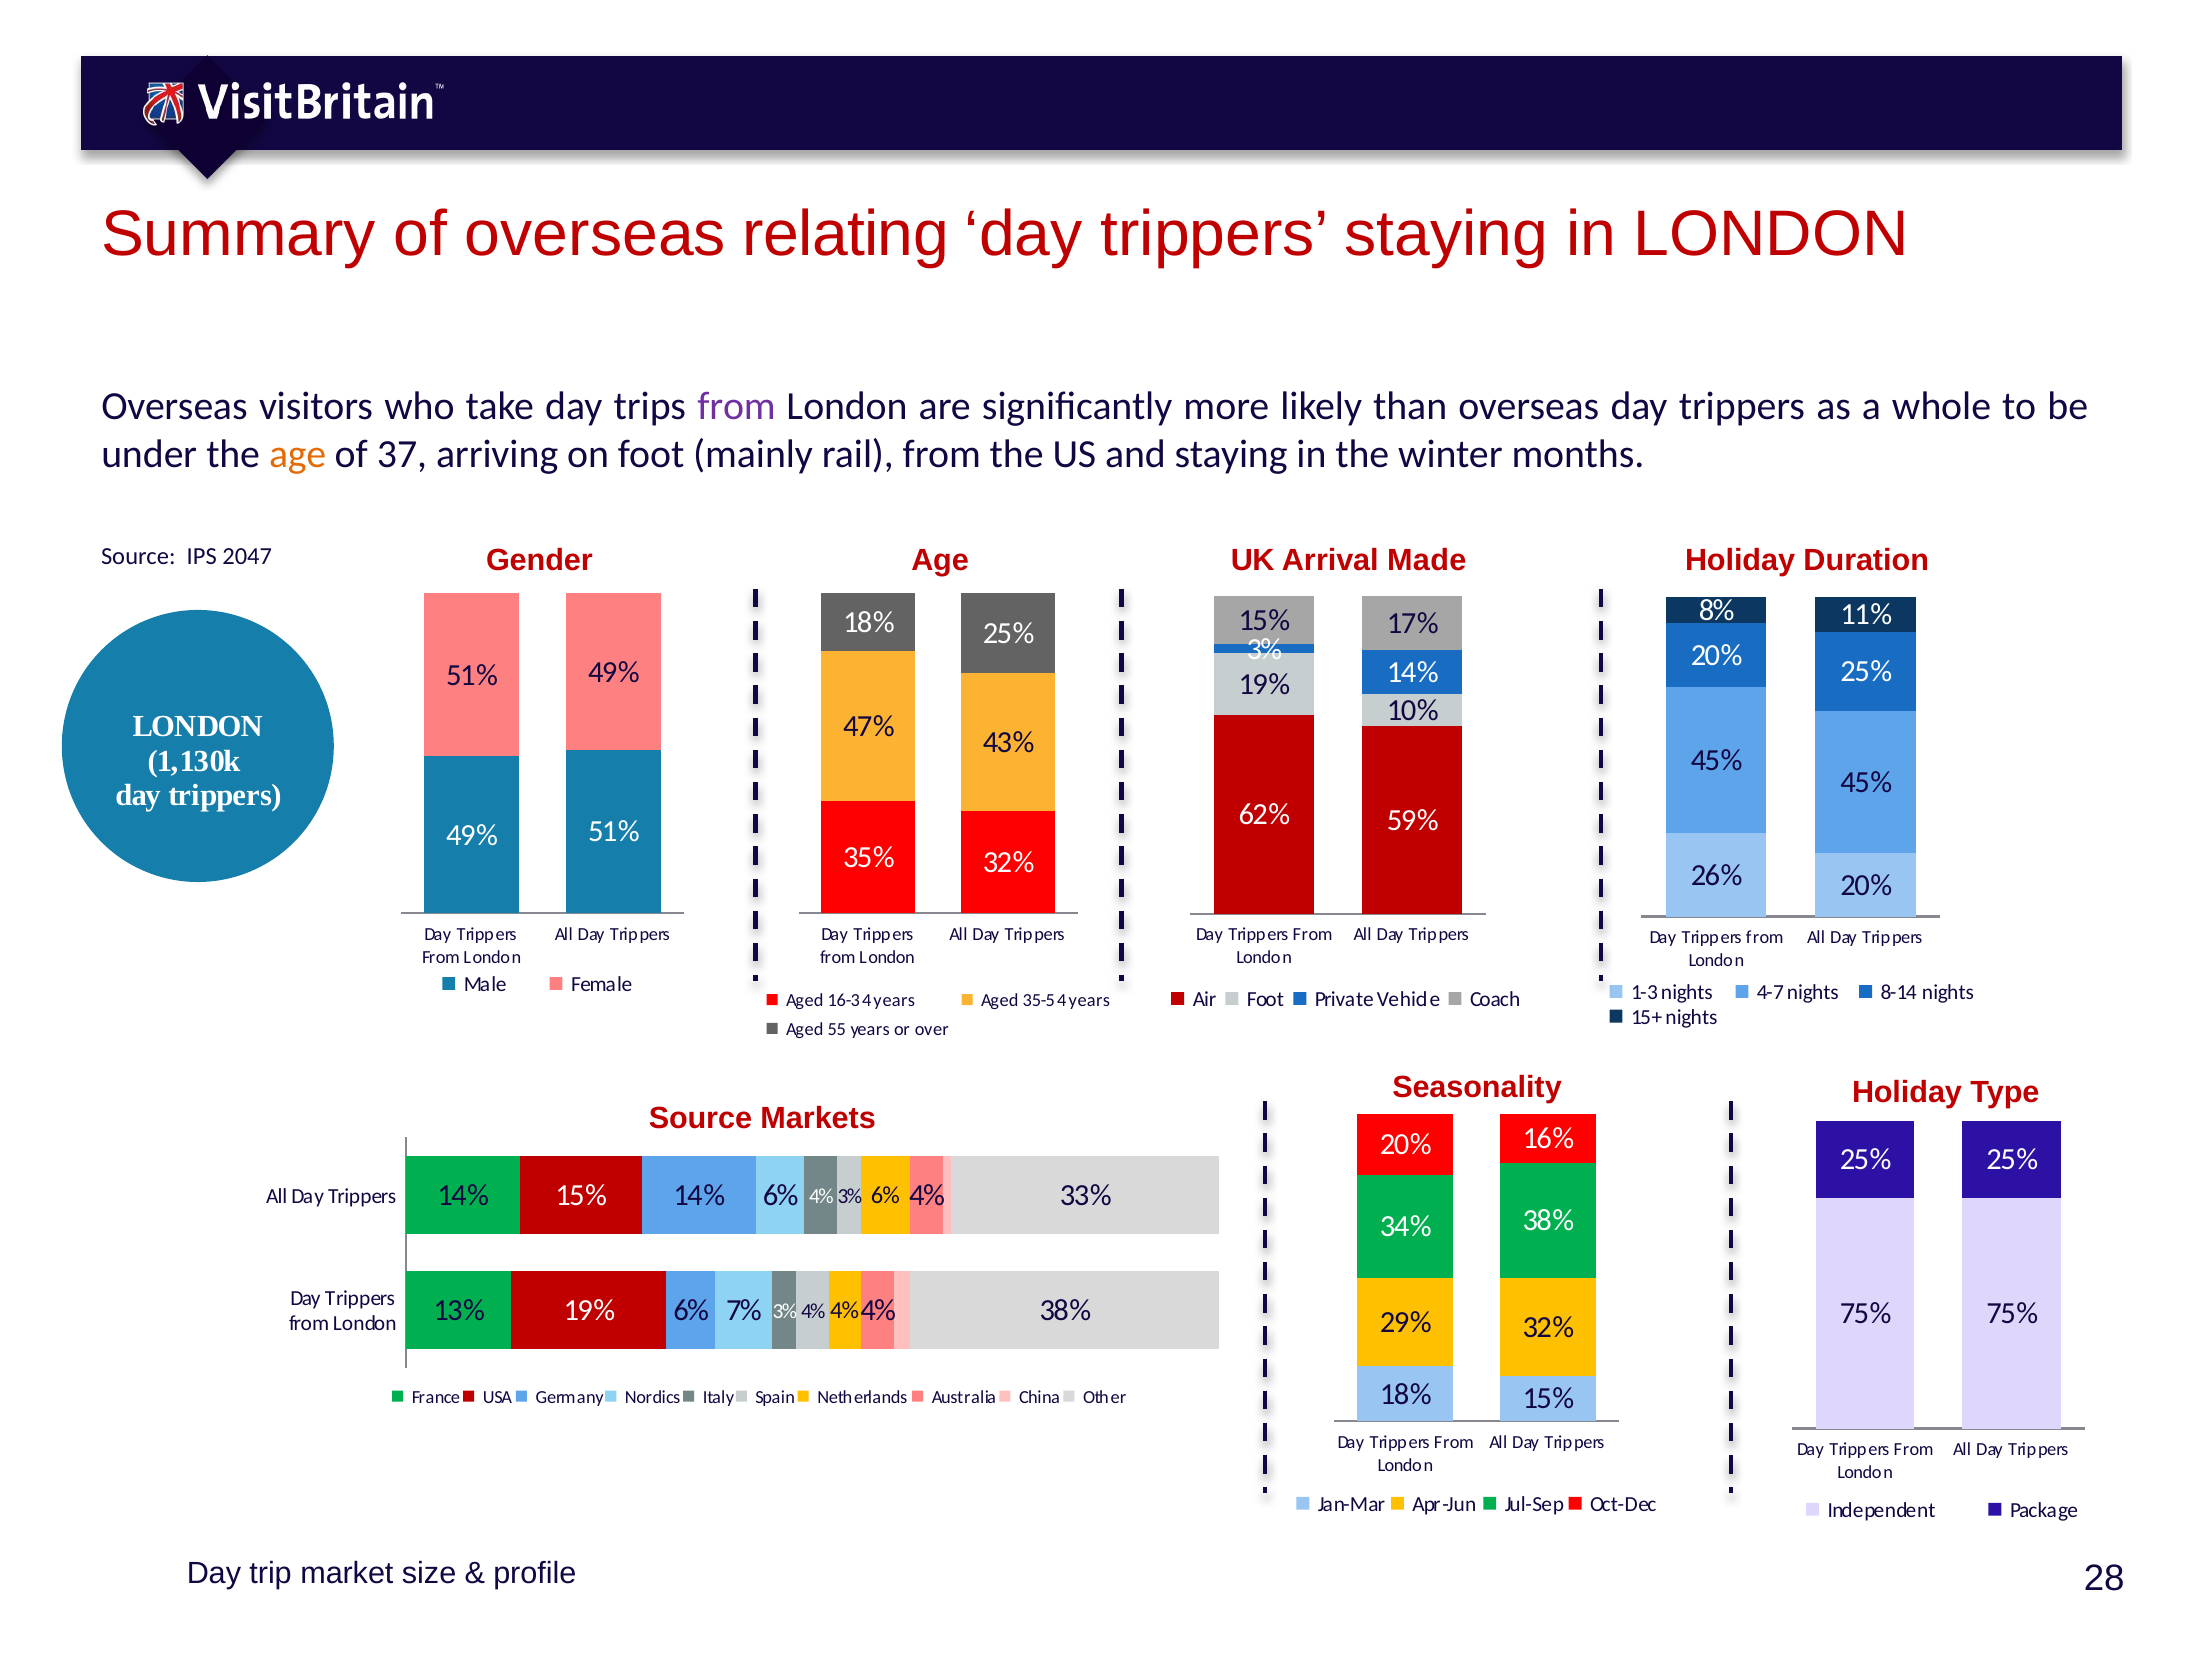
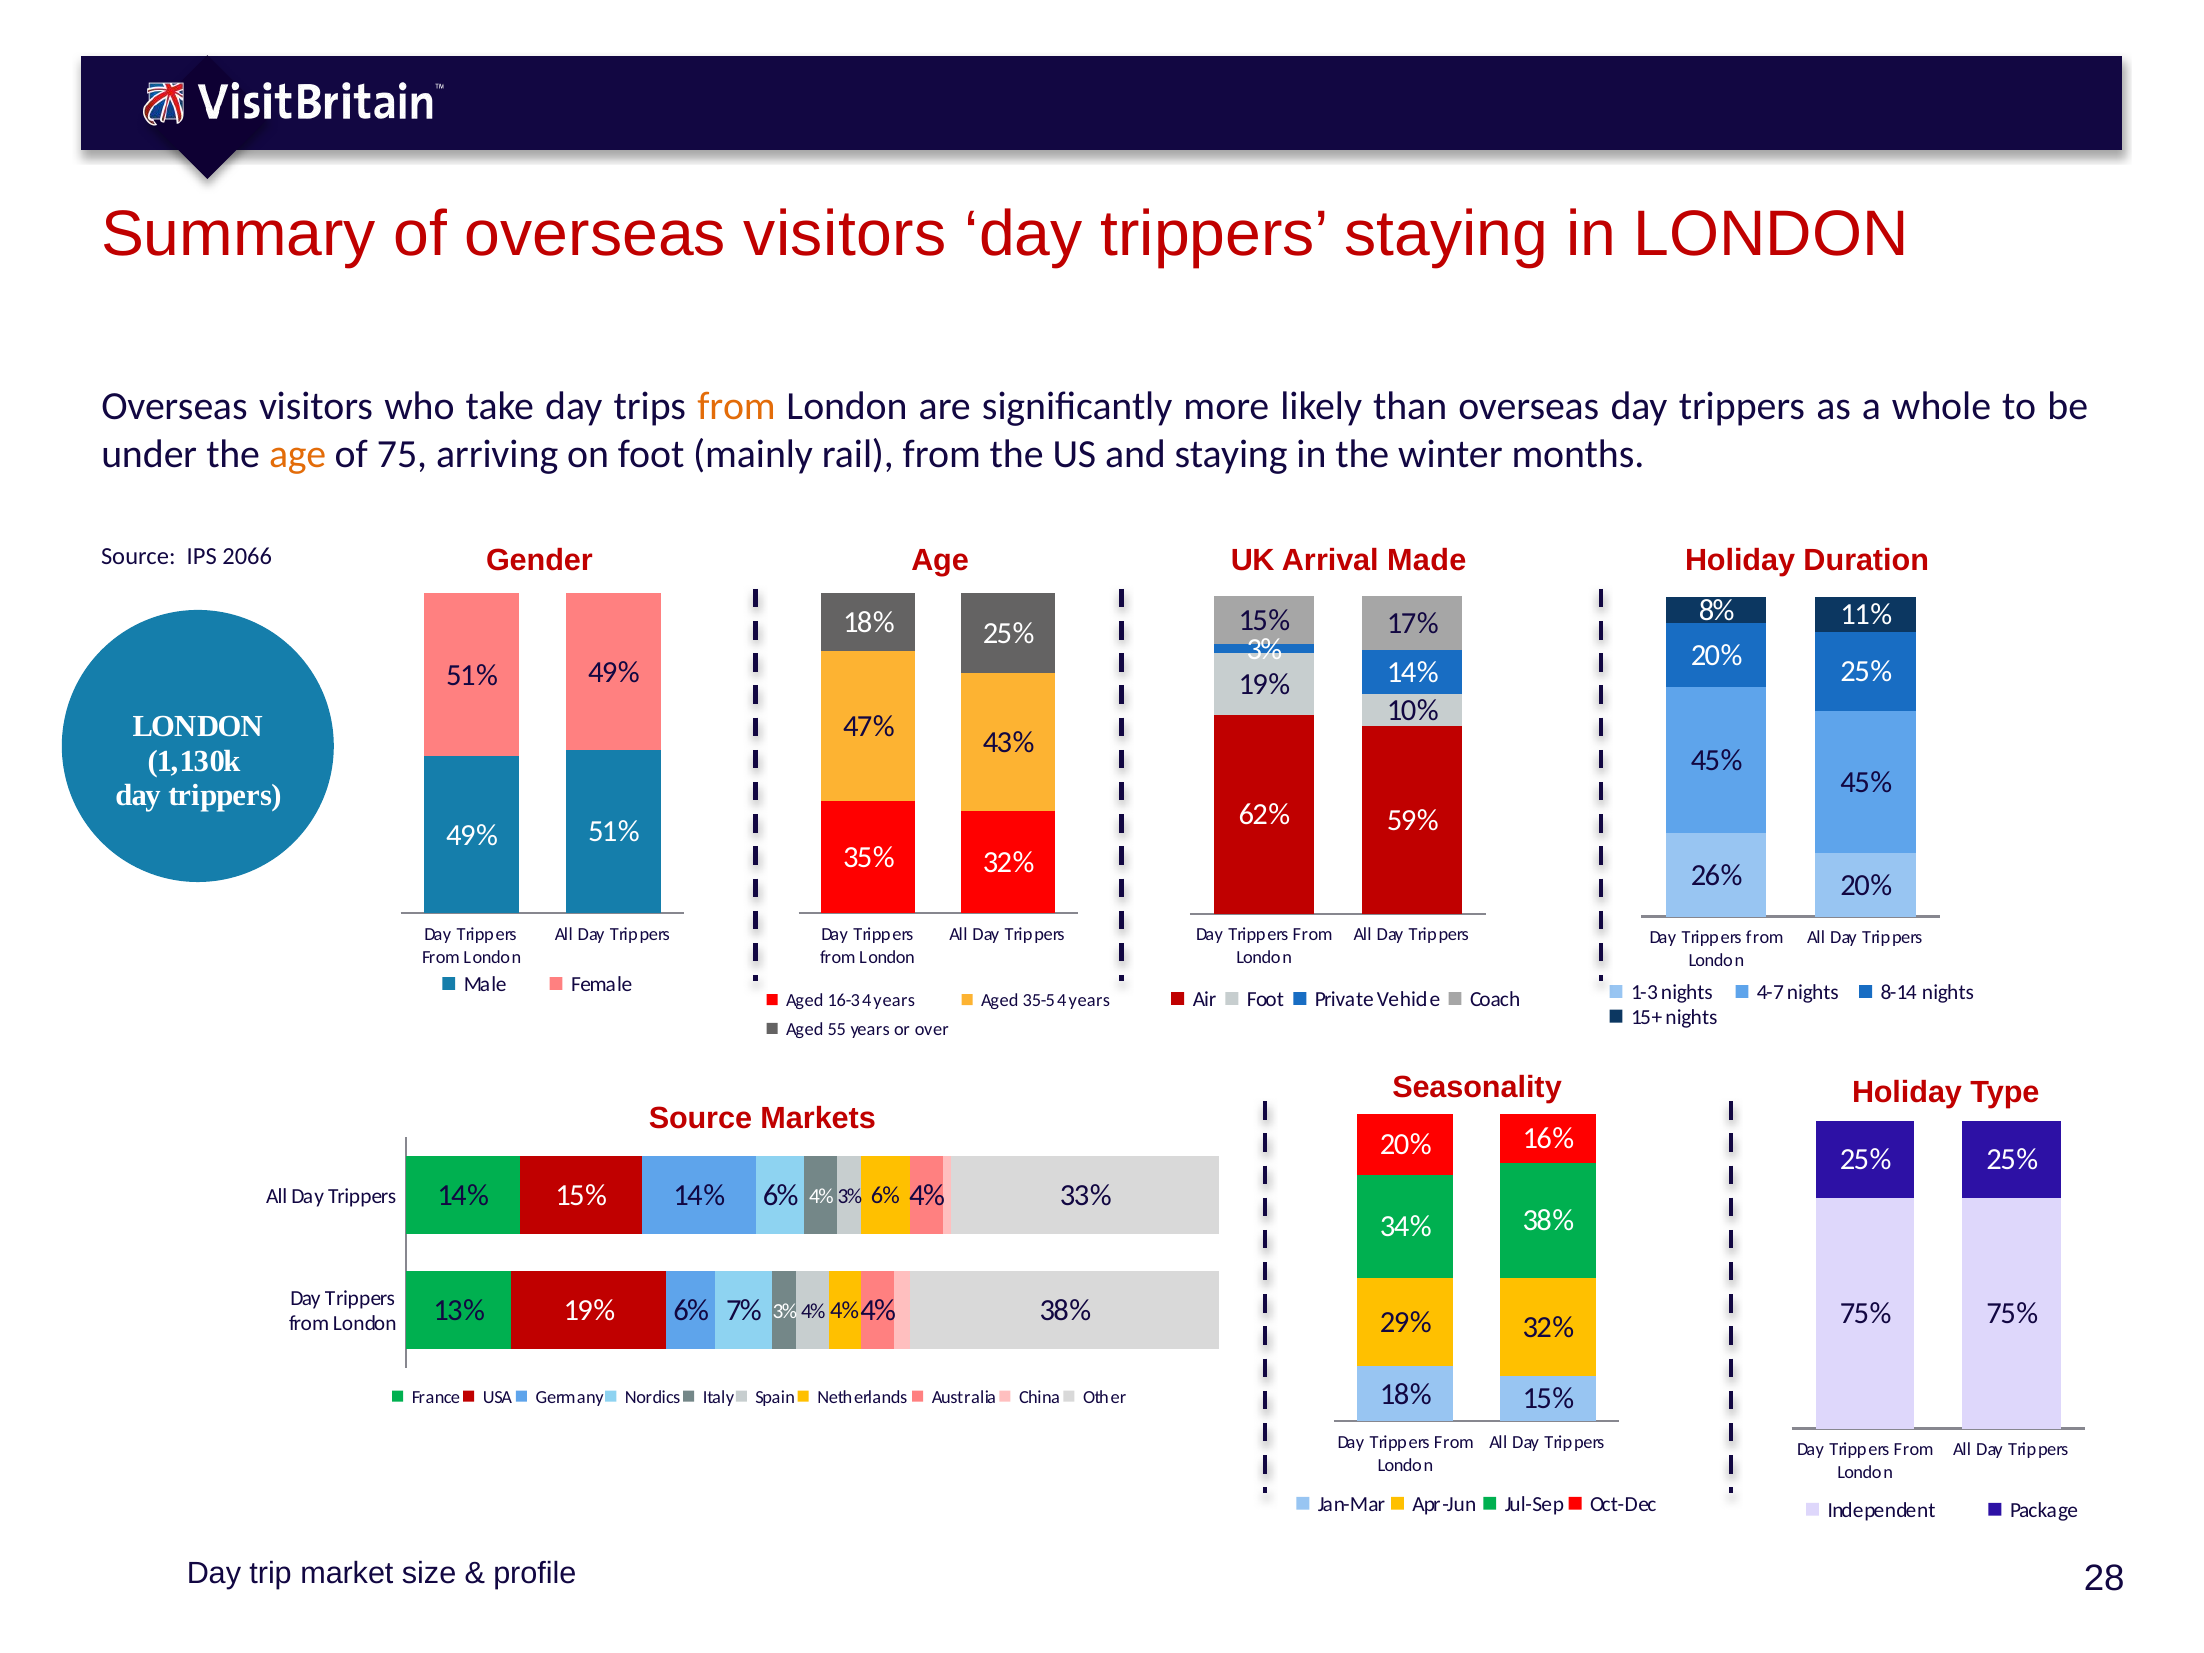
of overseas relating: relating -> visitors
from at (737, 406) colour: purple -> orange
37: 37 -> 75
2047: 2047 -> 2066
